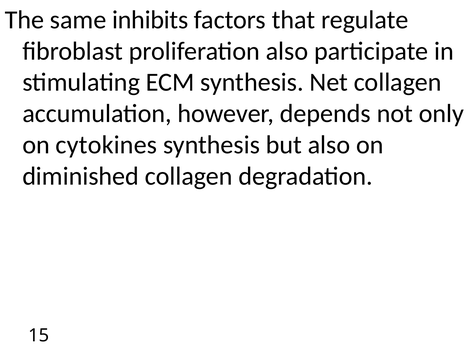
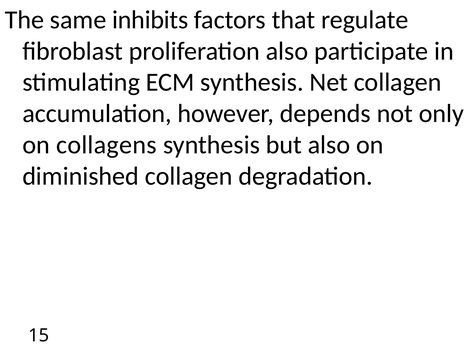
cytokines: cytokines -> collagens
